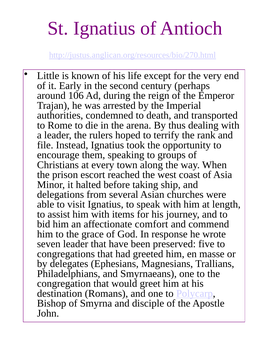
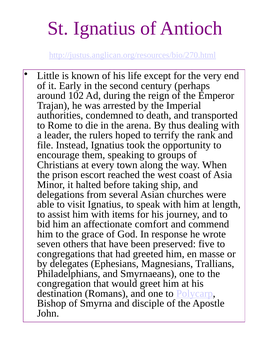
106: 106 -> 102
seven leader: leader -> others
